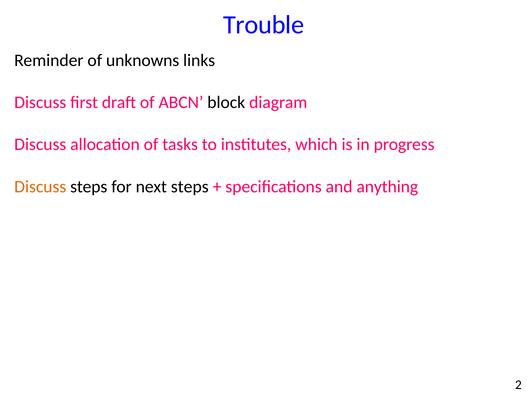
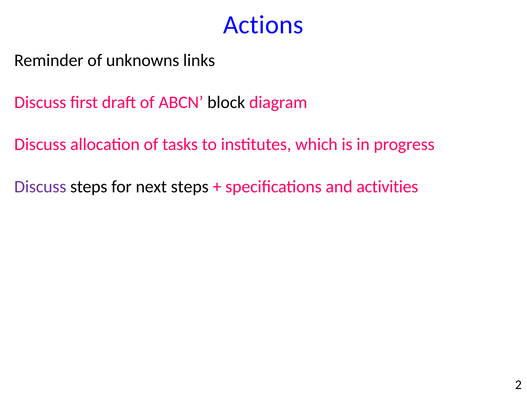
Trouble: Trouble -> Actions
Discuss at (40, 187) colour: orange -> purple
anything: anything -> activities
